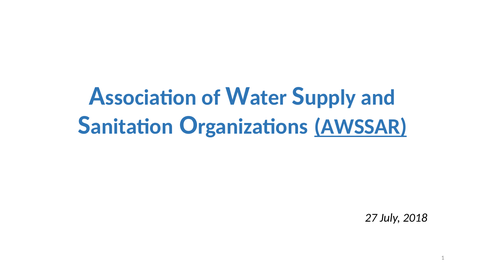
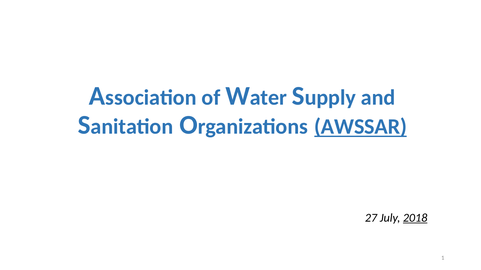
2018 underline: none -> present
